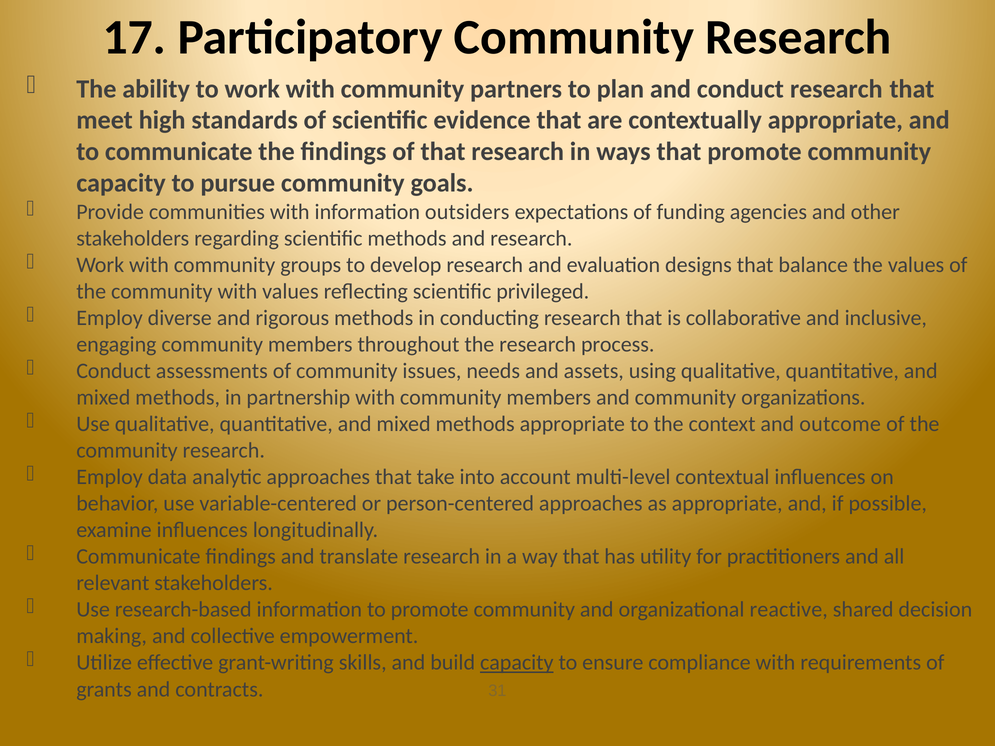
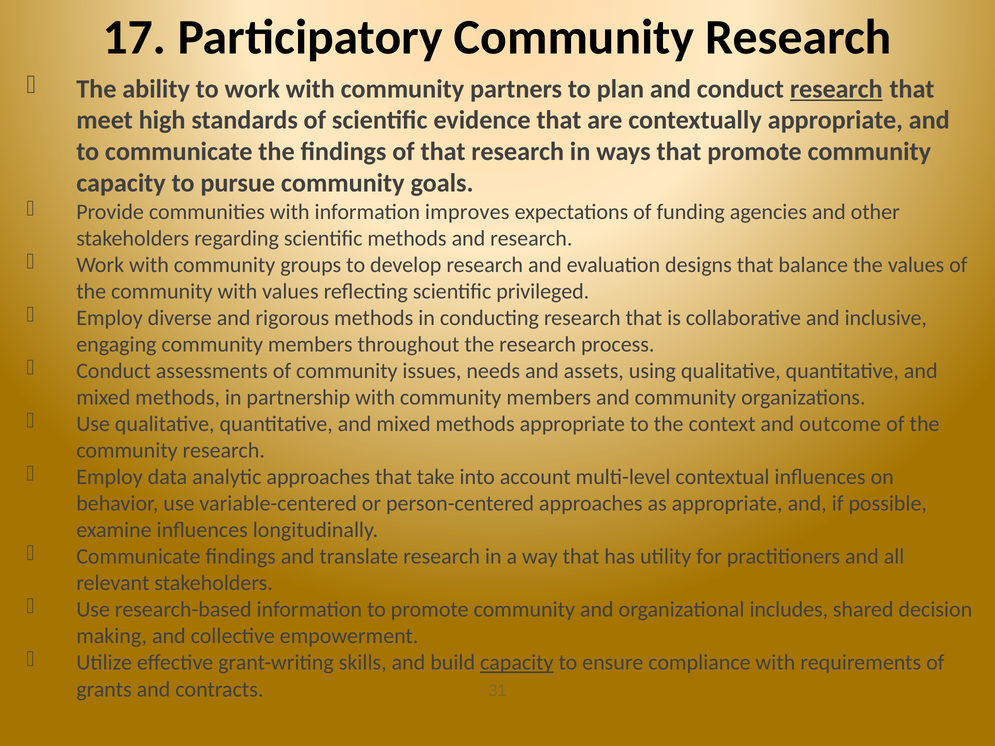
research at (836, 89) underline: none -> present
outsiders: outsiders -> improves
reactive: reactive -> includes
